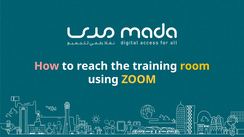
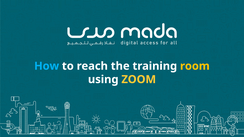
How colour: pink -> light blue
